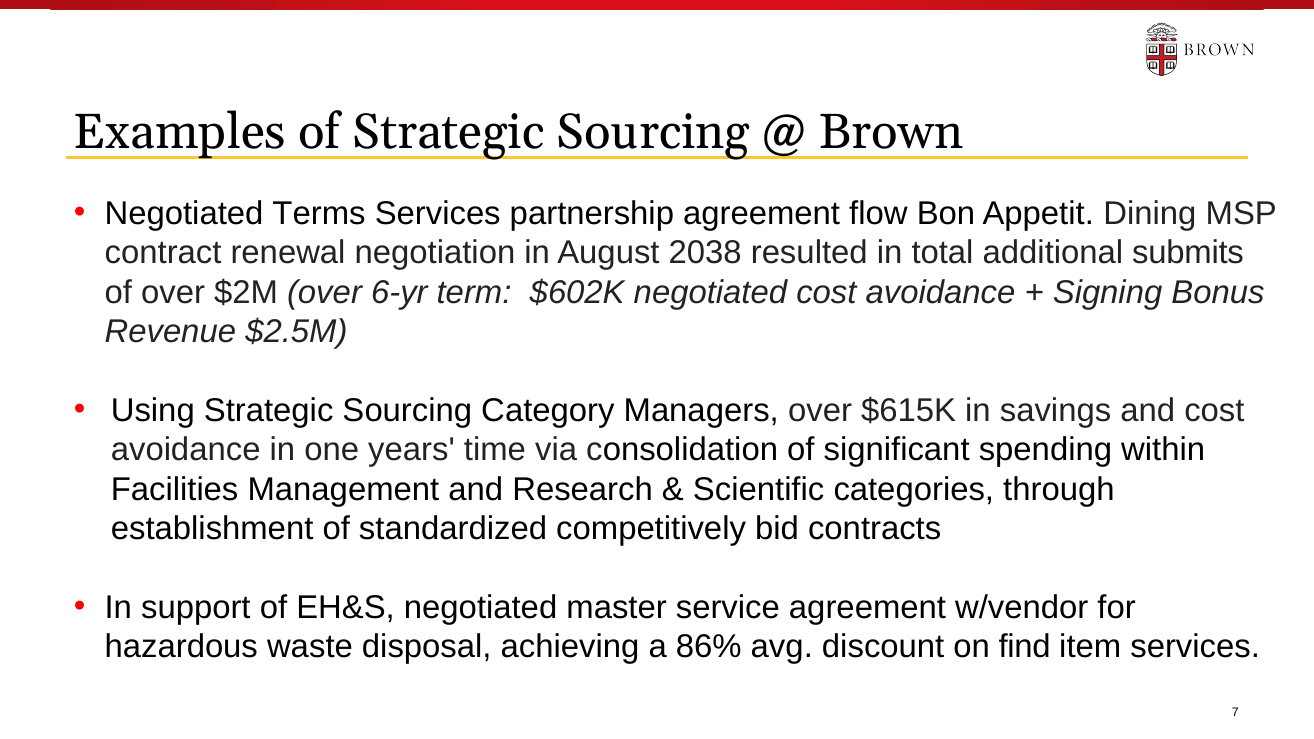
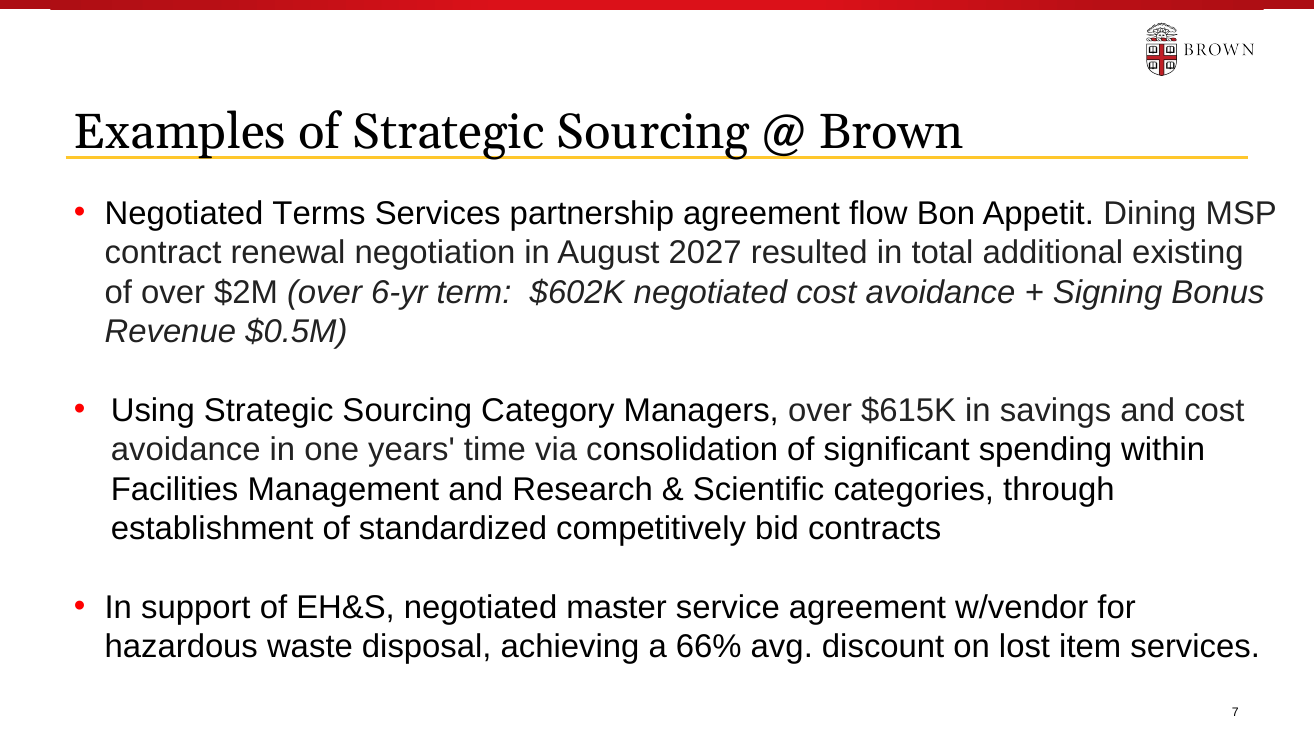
2038: 2038 -> 2027
submits: submits -> existing
$2.5M: $2.5M -> $0.5M
86%: 86% -> 66%
find: find -> lost
